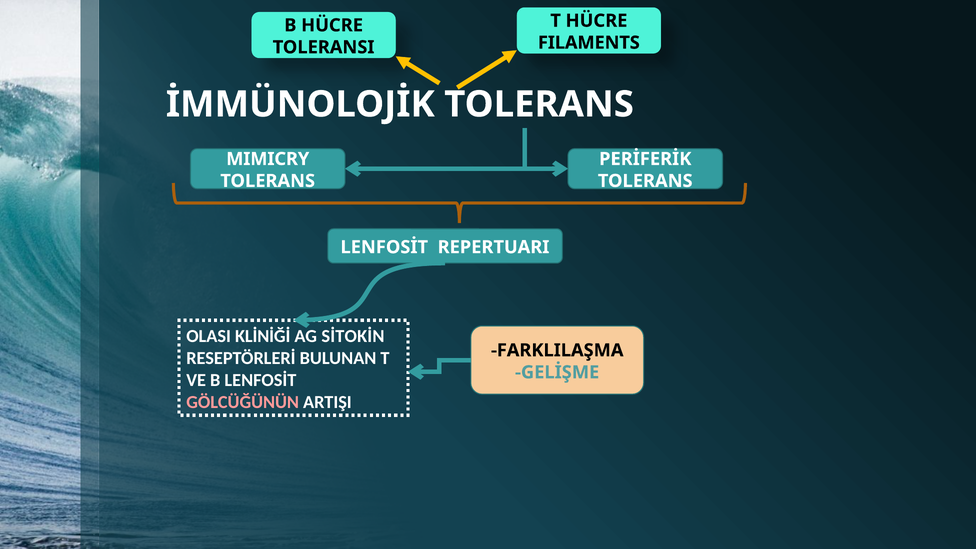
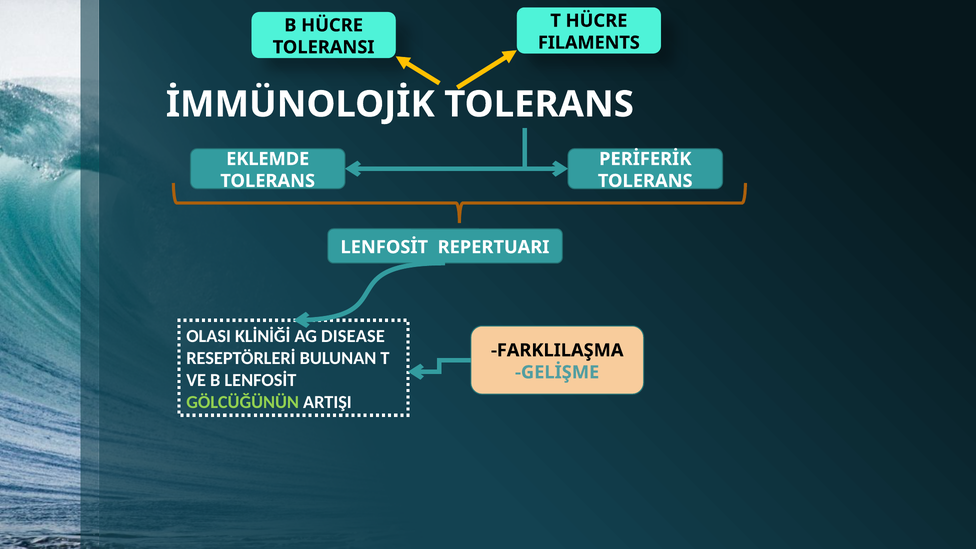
MIMICRY: MIMICRY -> EKLEMDE
SİTOKİN: SİTOKİN -> DISEASE
GÖLCÜĞÜNÜN colour: pink -> light green
